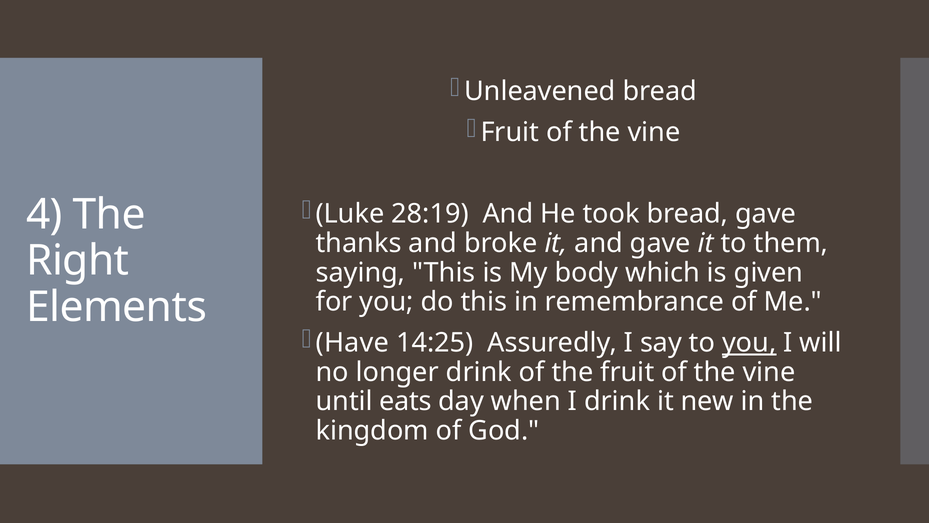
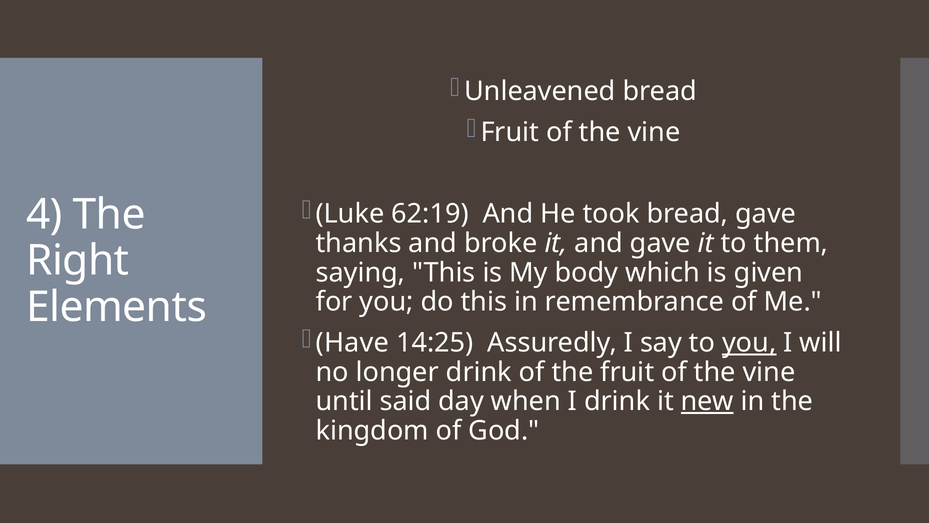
28:19: 28:19 -> 62:19
eats: eats -> said
new underline: none -> present
